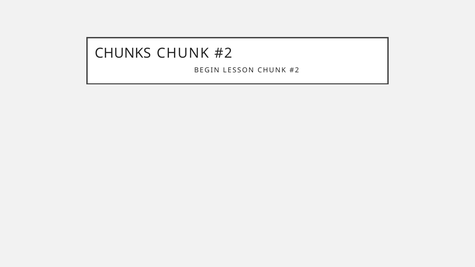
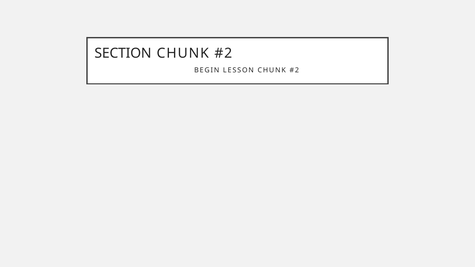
CHUNKS: CHUNKS -> SECTION
